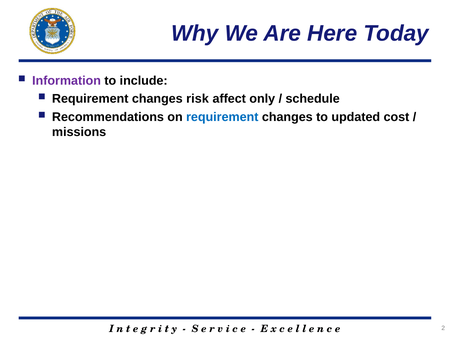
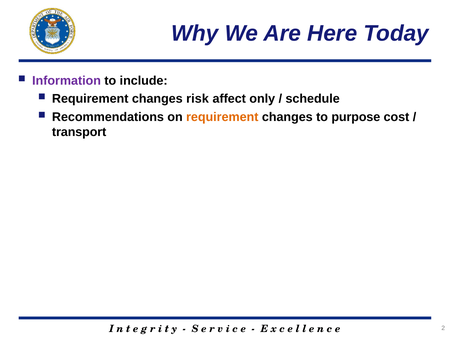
requirement at (222, 117) colour: blue -> orange
updated: updated -> purpose
missions: missions -> transport
